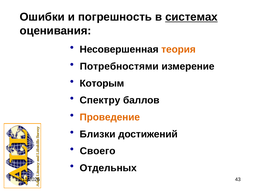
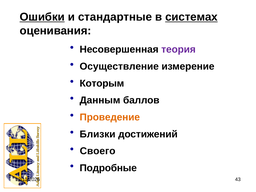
Ошибки underline: none -> present
погрешность: погрешность -> стандартные
теория colour: orange -> purple
Потребностями: Потребностями -> Осуществление
Спектру: Спектру -> Данным
Отдельных: Отдельных -> Подробные
